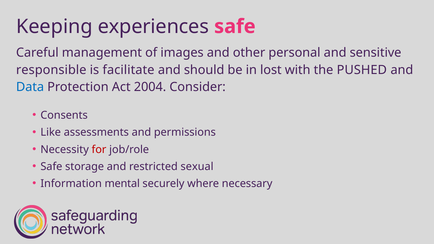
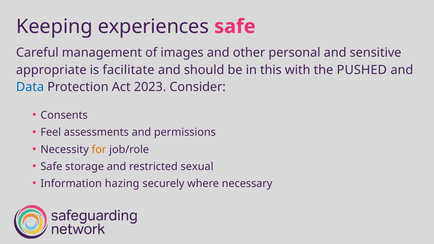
responsible: responsible -> appropriate
lost: lost -> this
2004: 2004 -> 2023
Like: Like -> Feel
for colour: red -> orange
mental: mental -> hazing
